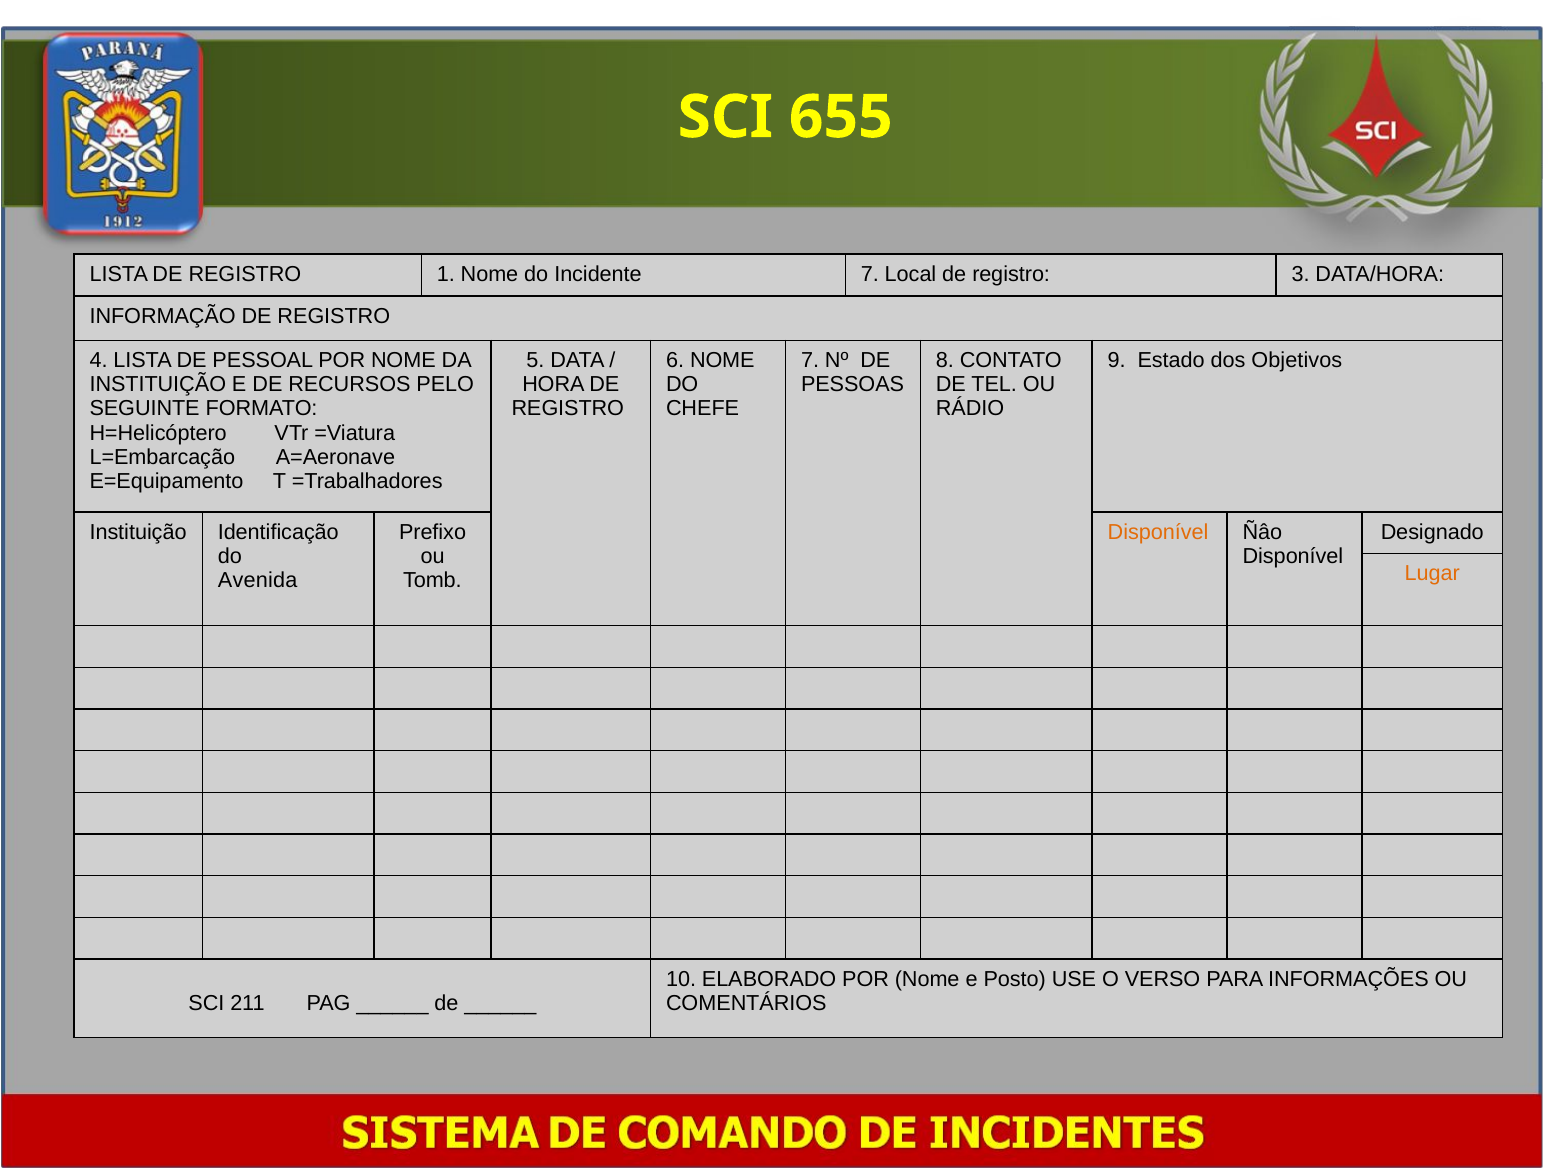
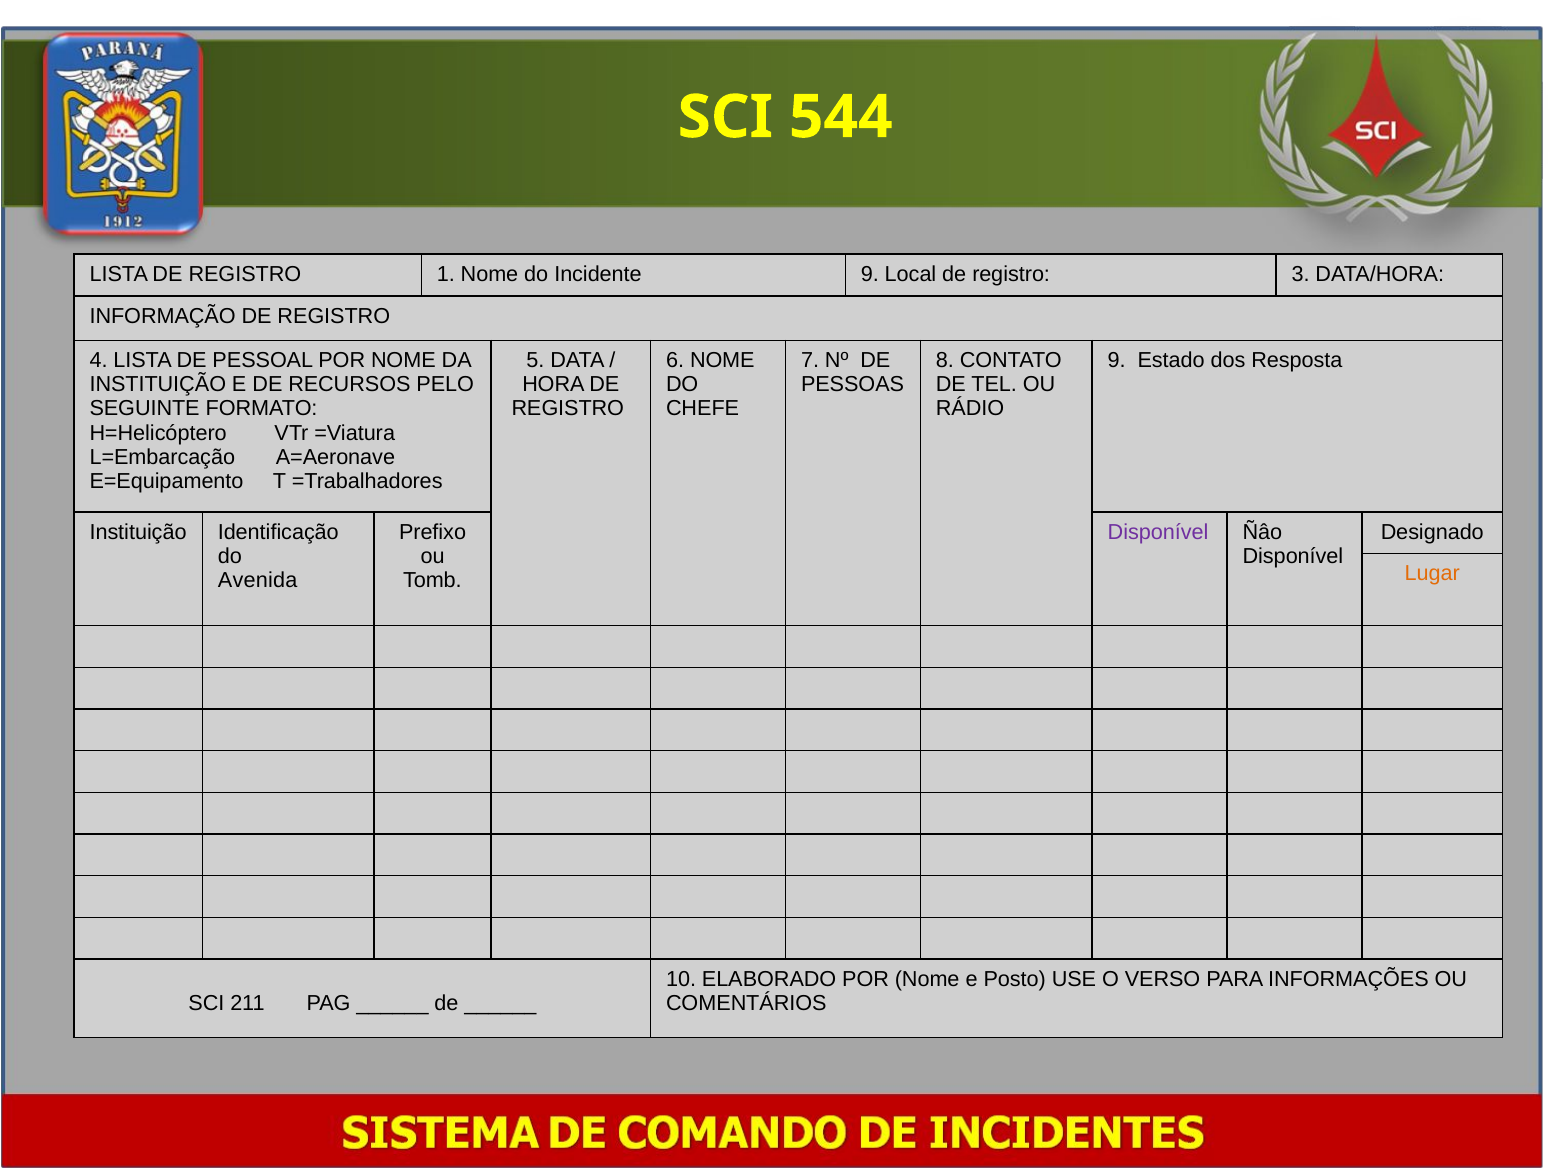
655: 655 -> 544
Incidente 7: 7 -> 9
Objetivos: Objetivos -> Resposta
Disponível at (1158, 532) colour: orange -> purple
